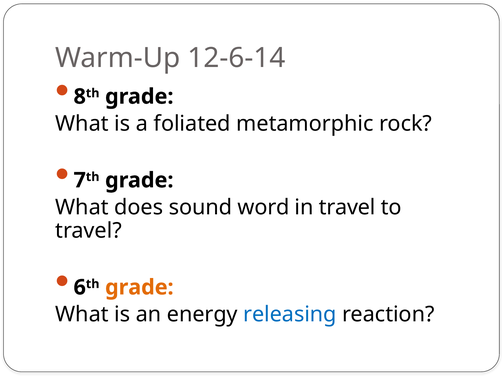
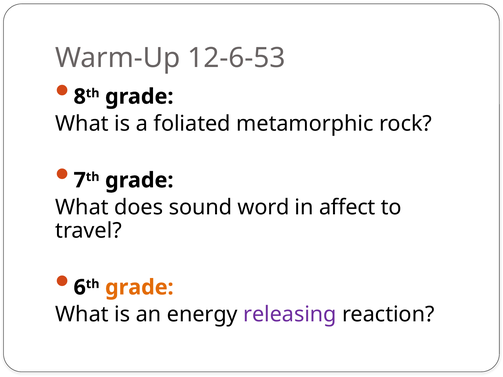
12-6-14: 12-6-14 -> 12-6-53
in travel: travel -> affect
releasing colour: blue -> purple
